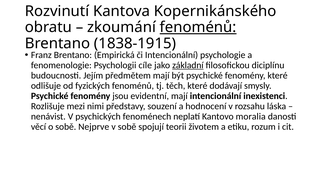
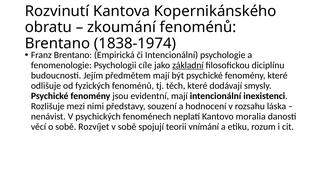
fenoménů at (198, 27) underline: present -> none
1838-1915: 1838-1915 -> 1838-1974
Nejprve: Nejprve -> Rozvíjet
životem: životem -> vnímání
